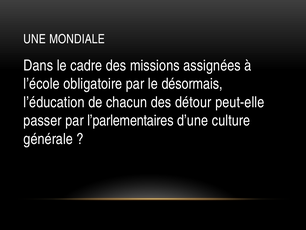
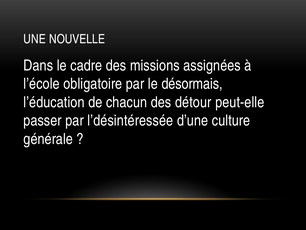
MONDIALE: MONDIALE -> NOUVELLE
l’parlementaires: l’parlementaires -> l’désintéressée
